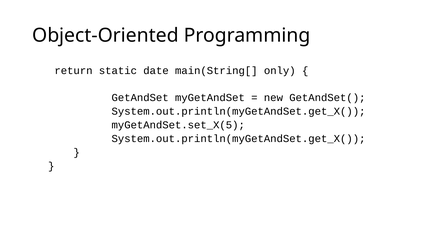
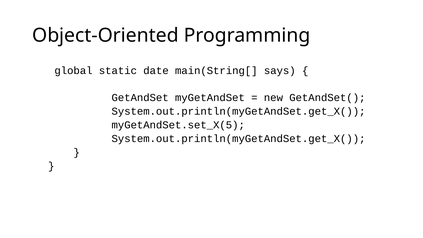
return: return -> global
only: only -> says
